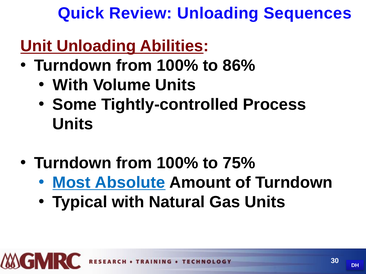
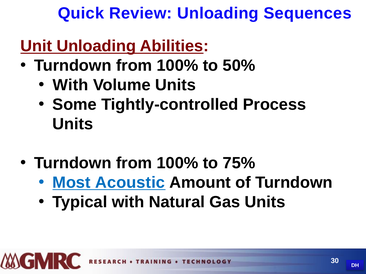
86%: 86% -> 50%
Absolute: Absolute -> Acoustic
